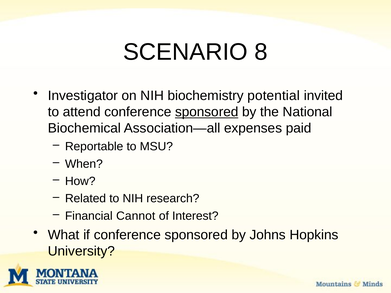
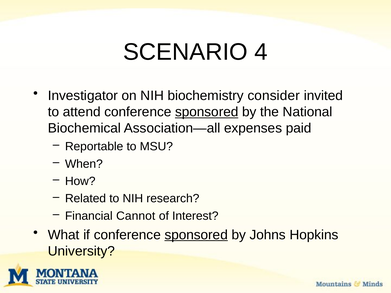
8: 8 -> 4
potential: potential -> consider
sponsored at (196, 235) underline: none -> present
